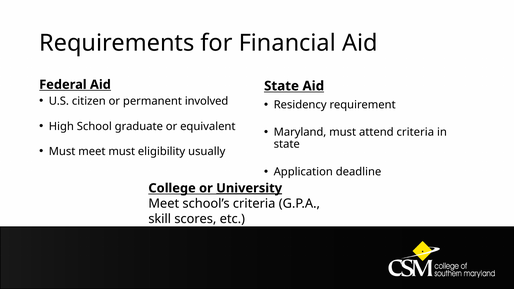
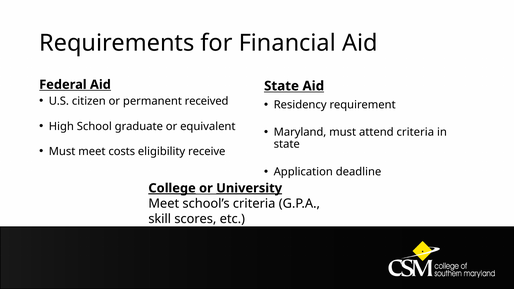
involved: involved -> received
meet must: must -> costs
usually: usually -> receive
College underline: none -> present
